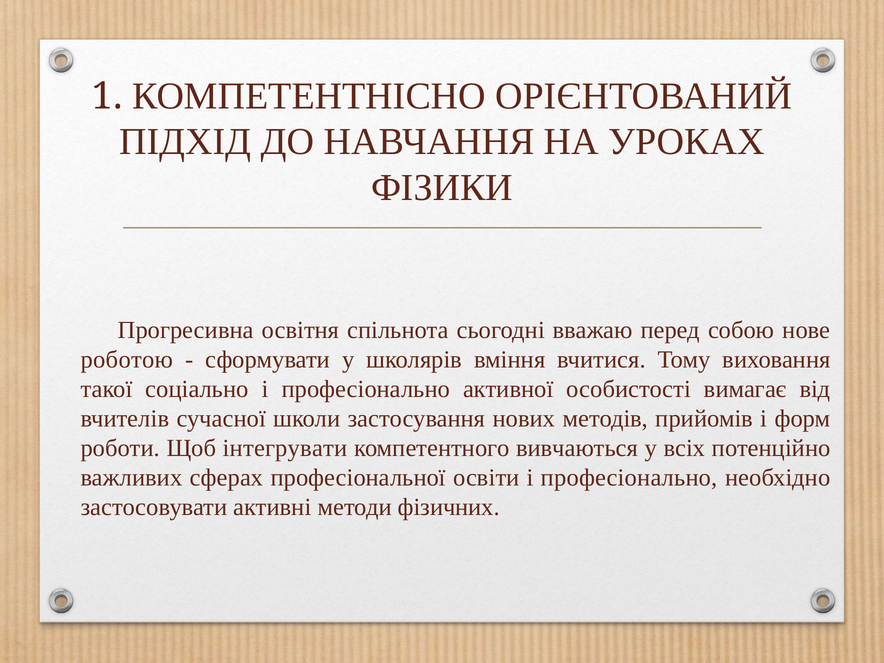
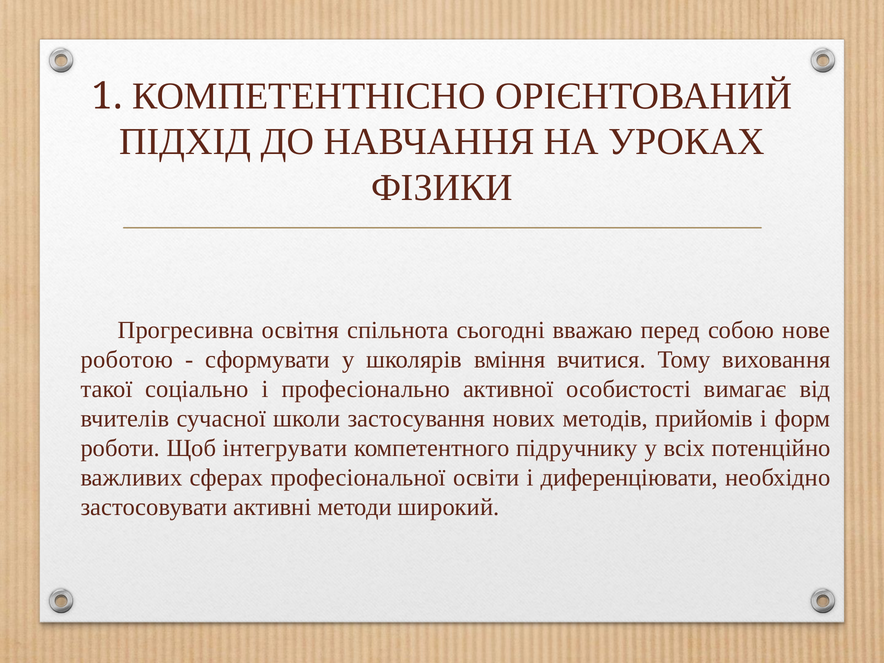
вивчаються: вивчаються -> підручнику
освіти і професіонально: професіонально -> диференціювати
фізичних: фізичних -> широкий
